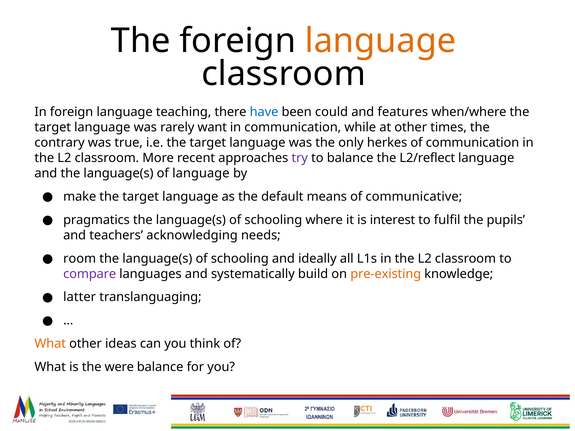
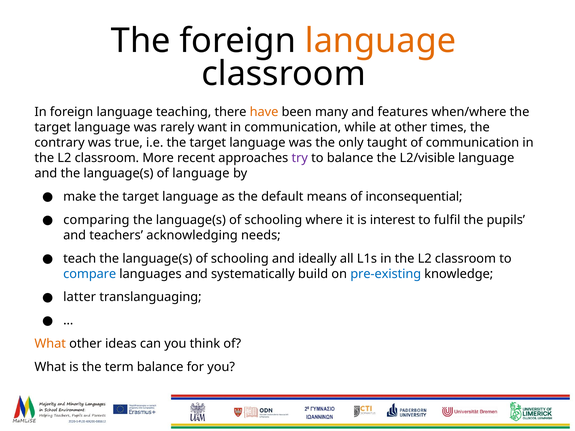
have colour: blue -> orange
could: could -> many
herkes: herkes -> taught
L2/reflect: L2/reflect -> L2/visible
communicative: communicative -> inconsequential
pragmatics: pragmatics -> comparing
room: room -> teach
compare colour: purple -> blue
pre-existing colour: orange -> blue
were: were -> term
